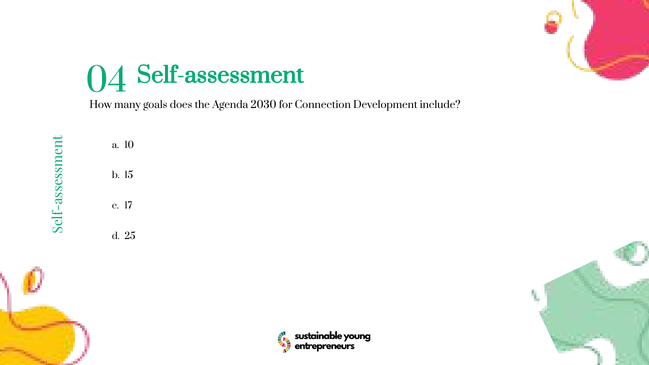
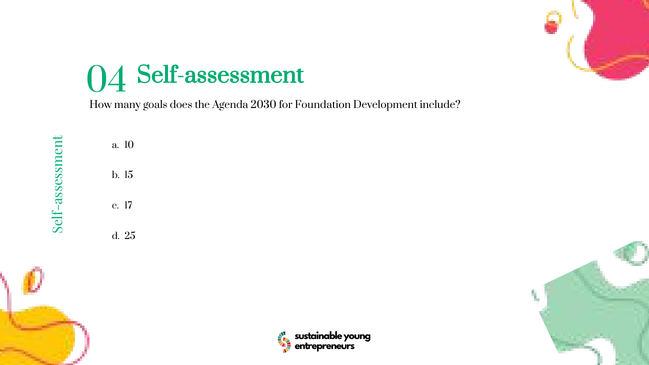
Connection: Connection -> Foundation
